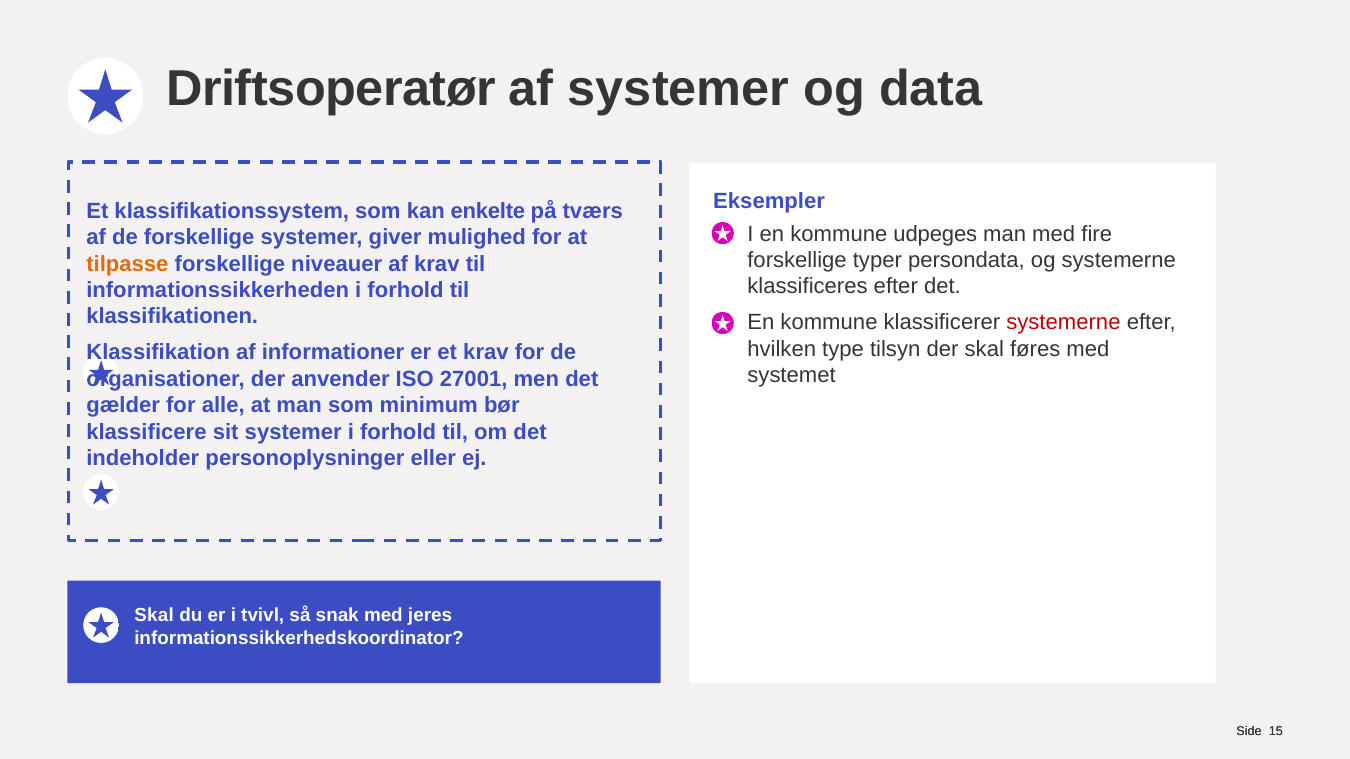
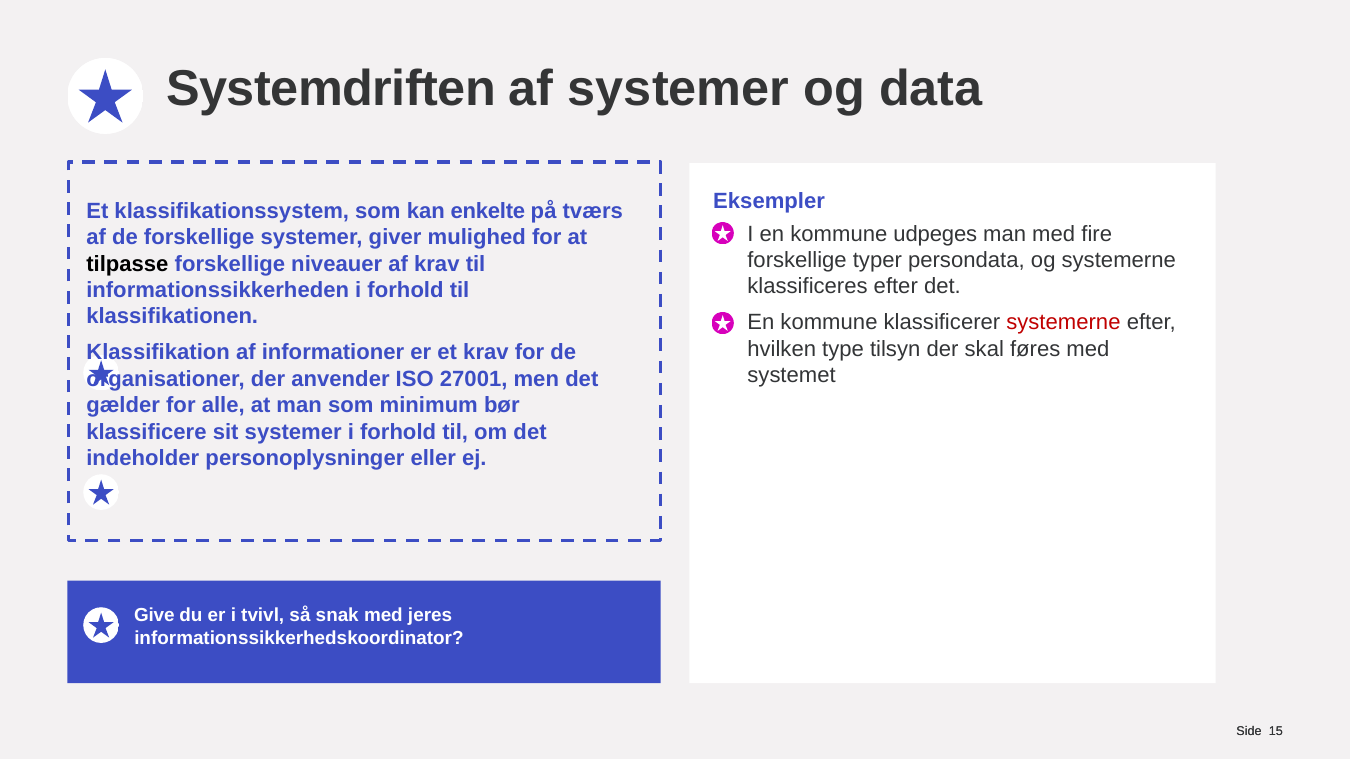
Driftsoperatør: Driftsoperatør -> Systemdriften
tilpasse colour: orange -> black
Skal at (154, 616): Skal -> Give
